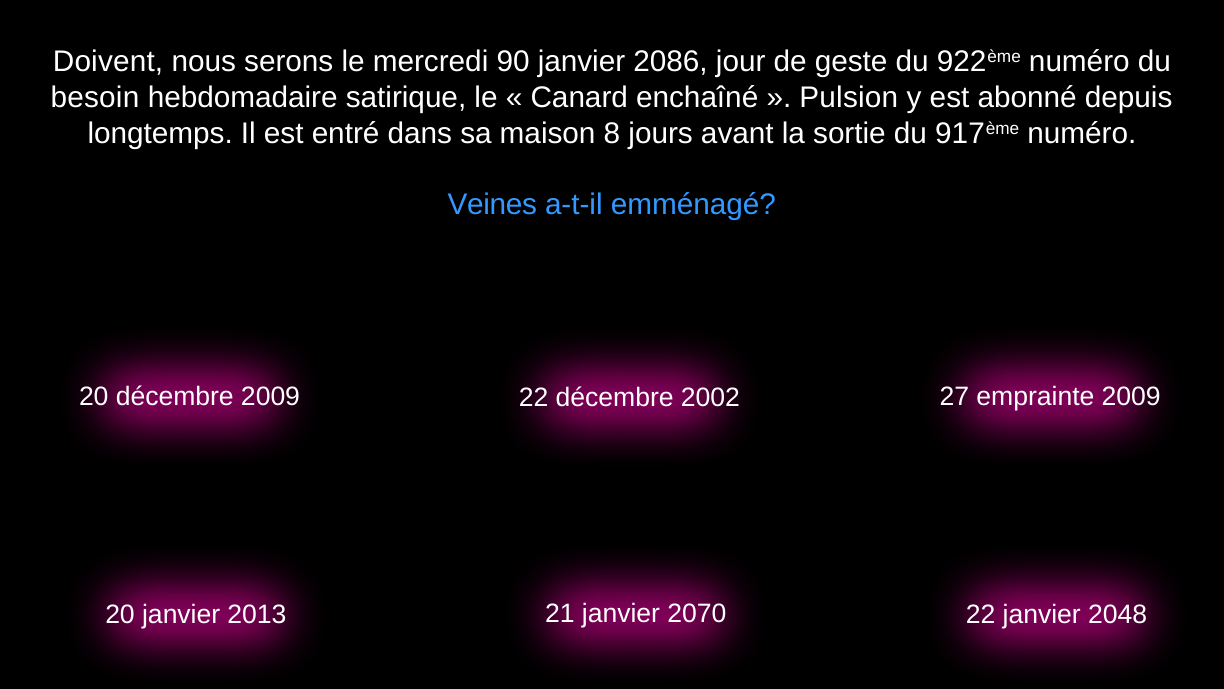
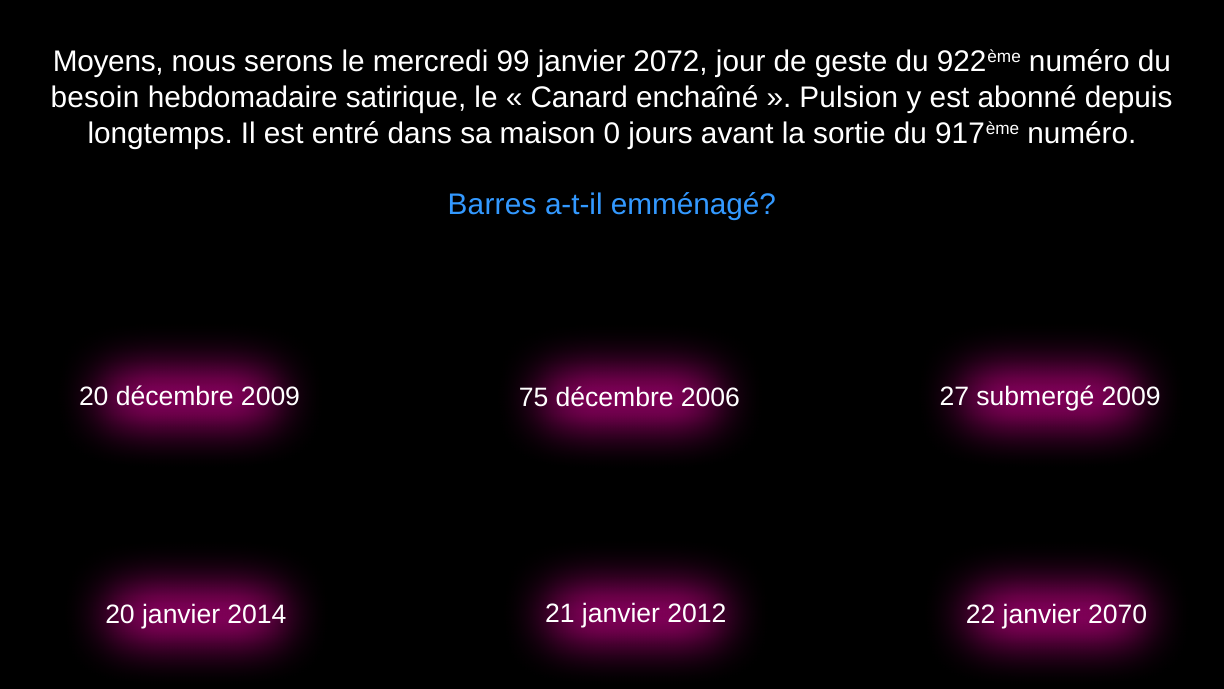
Doivent: Doivent -> Moyens
90: 90 -> 99
2086: 2086 -> 2072
8: 8 -> 0
Veines: Veines -> Barres
décembre 2009 22: 22 -> 75
2002: 2002 -> 2006
emprainte: emprainte -> submergé
2070: 2070 -> 2012
2013: 2013 -> 2014
2048: 2048 -> 2070
